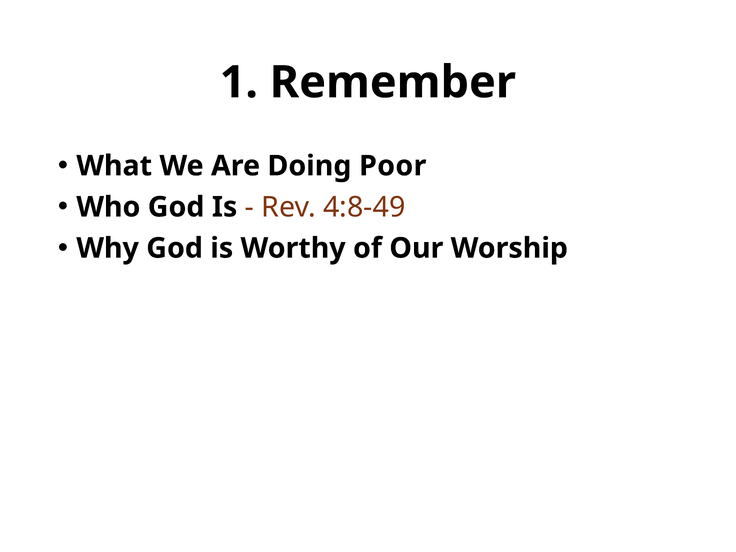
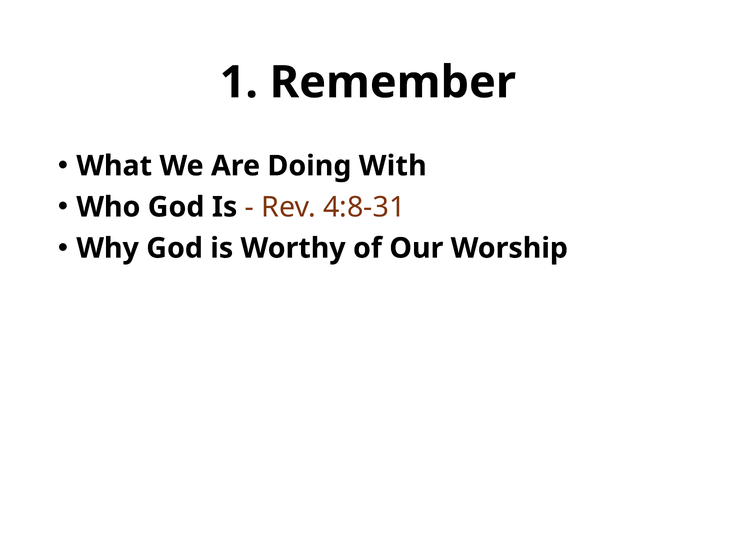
Poor: Poor -> With
4:8-49: 4:8-49 -> 4:8-31
